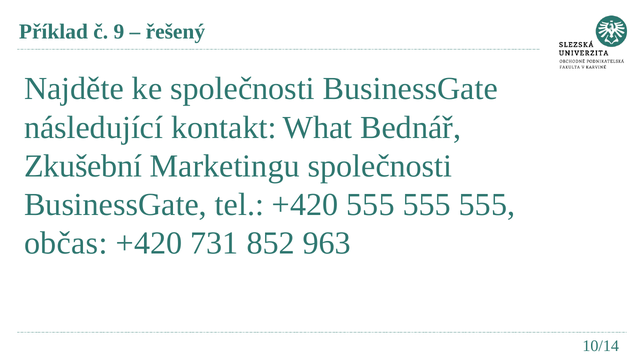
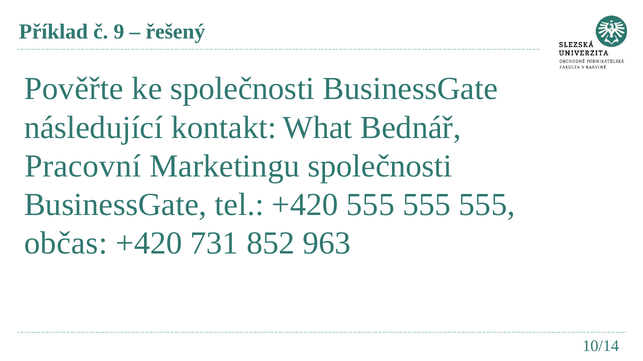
Najděte: Najděte -> Pověřte
Zkušební: Zkušební -> Pracovní
